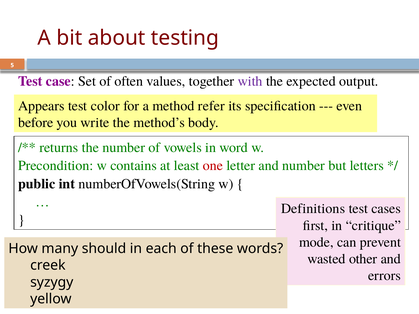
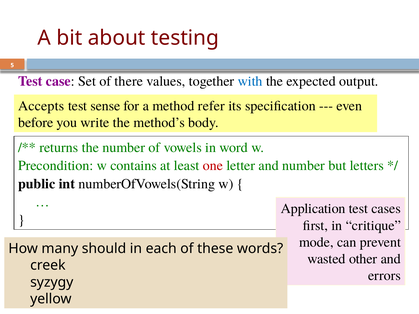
often: often -> there
with colour: purple -> blue
Appears: Appears -> Accepts
color: color -> sense
Definitions: Definitions -> Application
